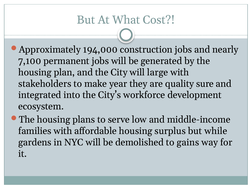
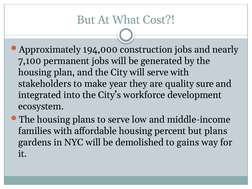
will large: large -> serve
surplus: surplus -> percent
but while: while -> plans
